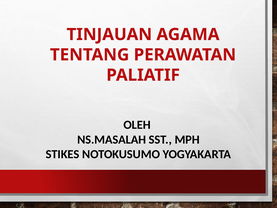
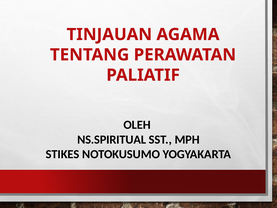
NS.MASALAH: NS.MASALAH -> NS.SPIRITUAL
